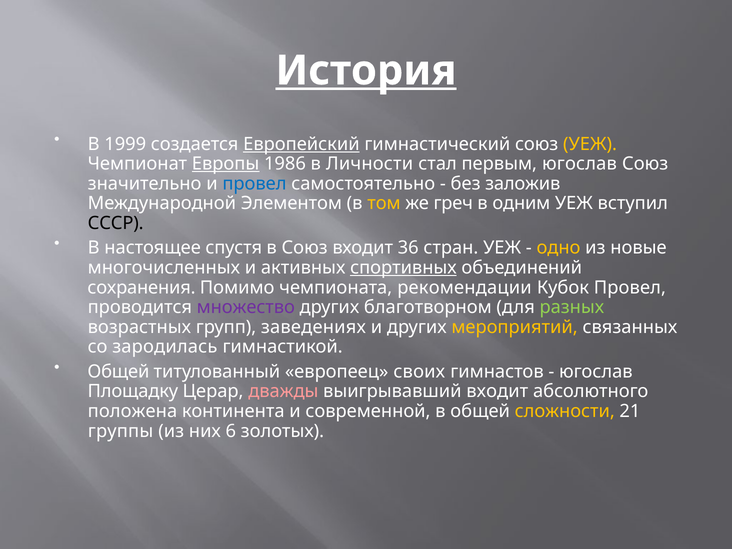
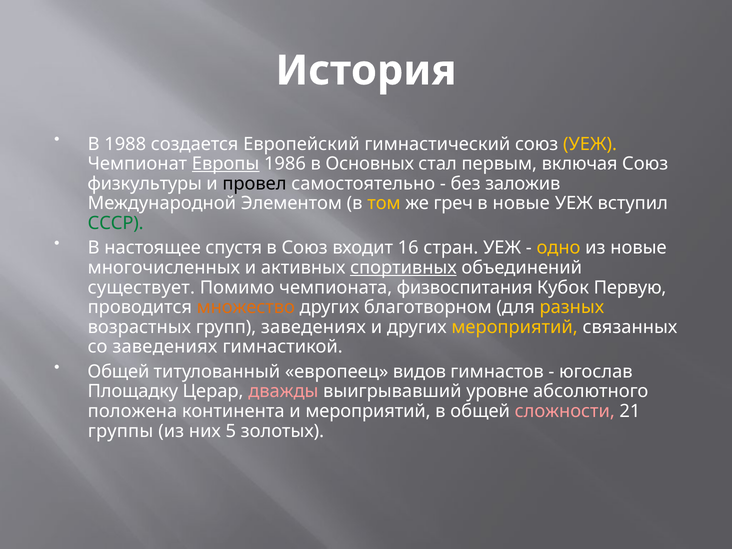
История underline: present -> none
1999: 1999 -> 1988
Европейский underline: present -> none
Личности: Личности -> Основных
первым югослав: югослав -> включая
значительно: значительно -> физкультуры
провел at (254, 184) colour: blue -> black
в одним: одним -> новые
СССР colour: black -> green
36: 36 -> 16
сохранения: сохранения -> существует
рекомендации: рекомендации -> физвоспитания
Кубок Провел: Провел -> Первую
множество colour: purple -> orange
разных colour: light green -> yellow
со зародилась: зародилась -> заведениях
своих: своих -> видов
выигрывавший входит: входит -> уровне
и современной: современной -> мероприятий
сложности colour: yellow -> pink
6: 6 -> 5
